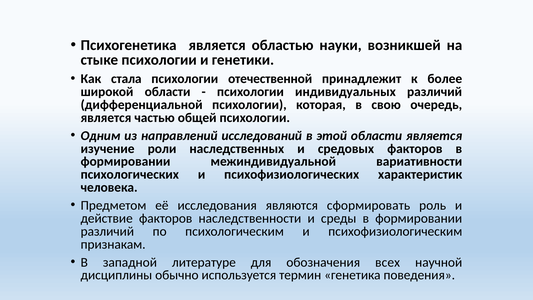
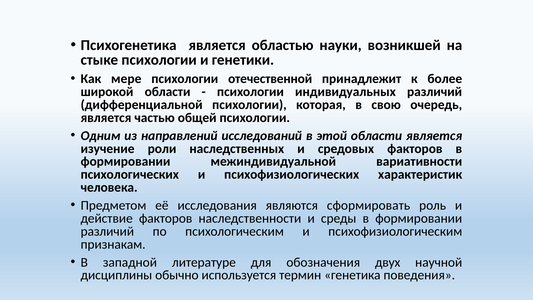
стала: стала -> мере
всех: всех -> двух
